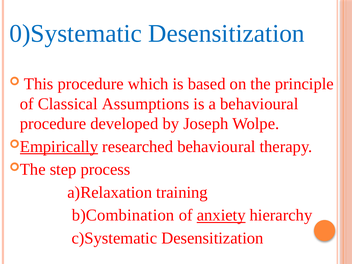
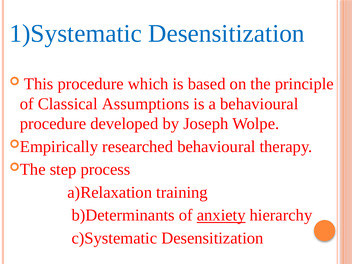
0)Systematic: 0)Systematic -> 1)Systematic
Empirically underline: present -> none
b)Combination: b)Combination -> b)Determinants
